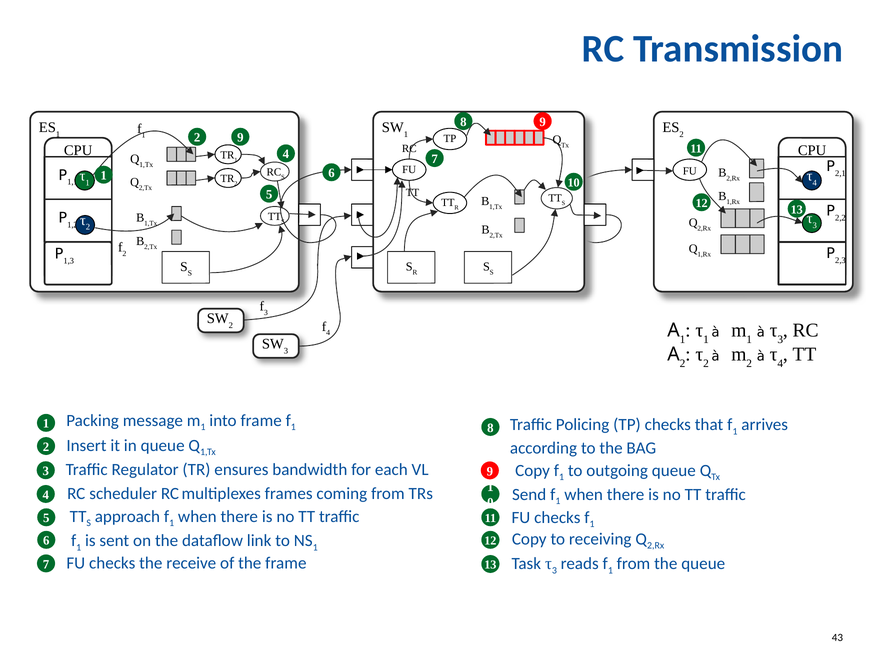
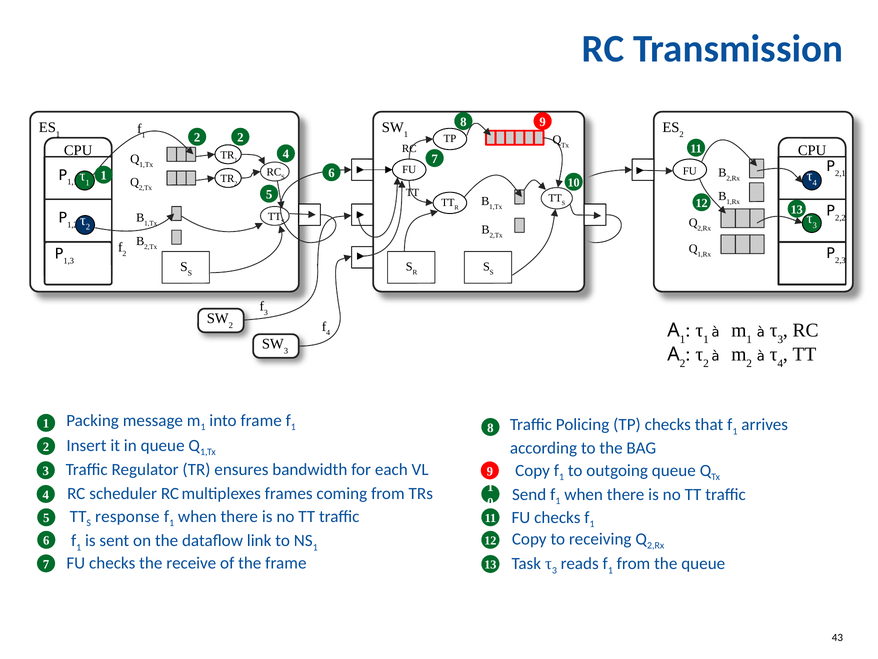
2 9: 9 -> 2
approach: approach -> response
